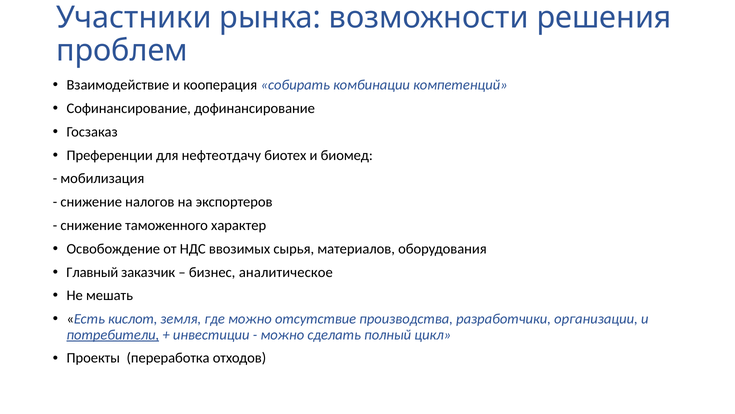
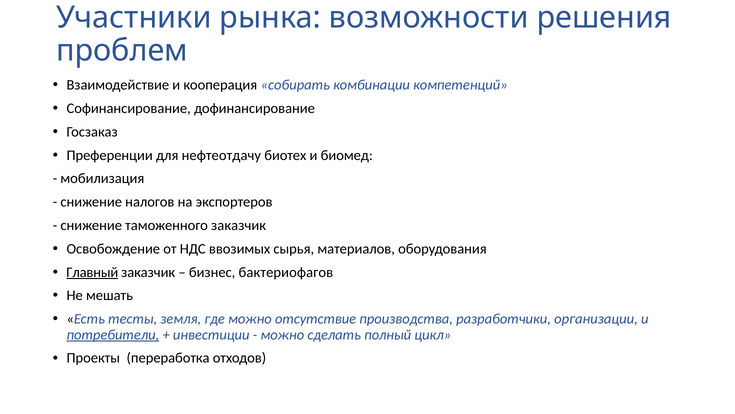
таможенного характер: характер -> заказчик
Главный underline: none -> present
аналитическое: аналитическое -> бактериофагов
кислот: кислот -> тесты
